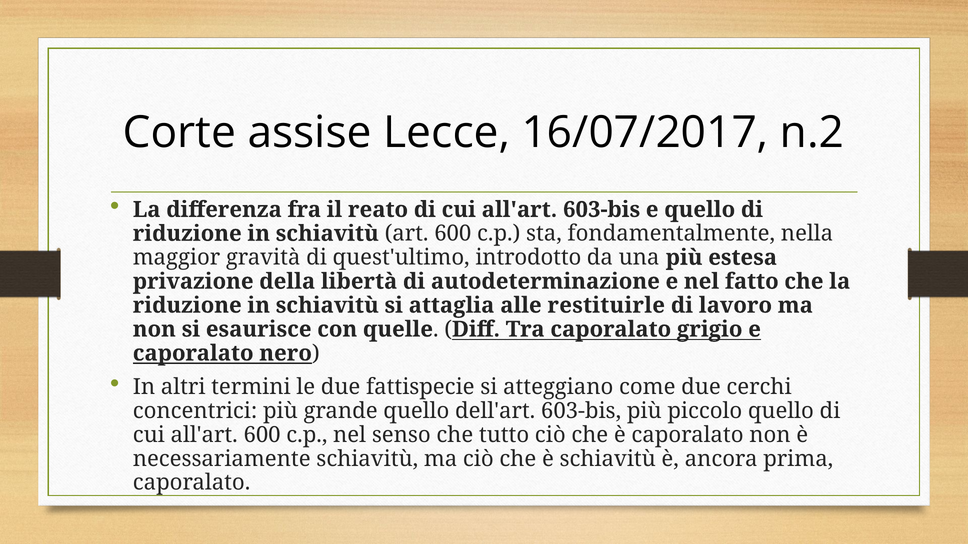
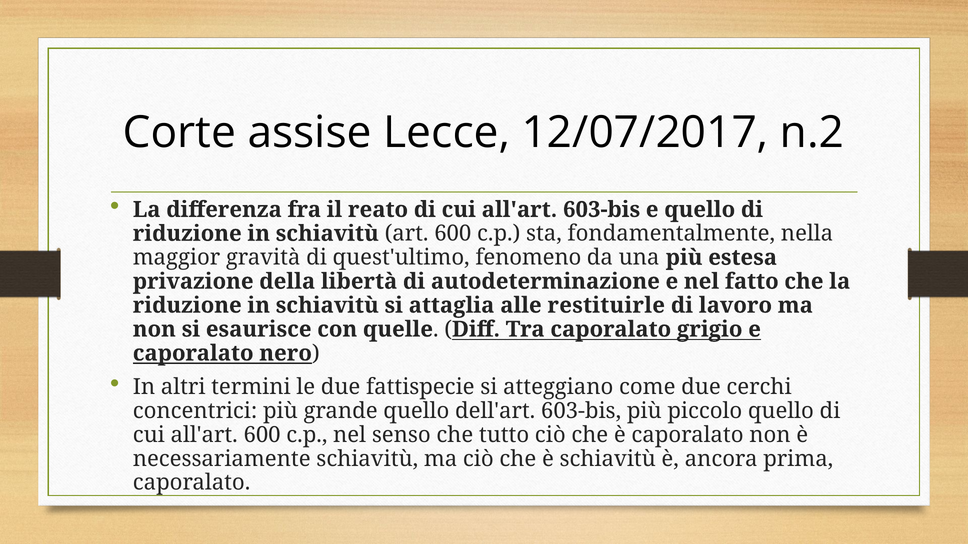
16/07/2017: 16/07/2017 -> 12/07/2017
introdotto: introdotto -> fenomeno
